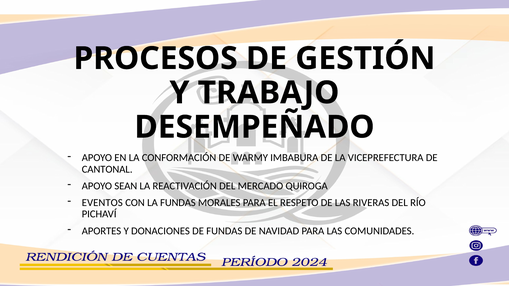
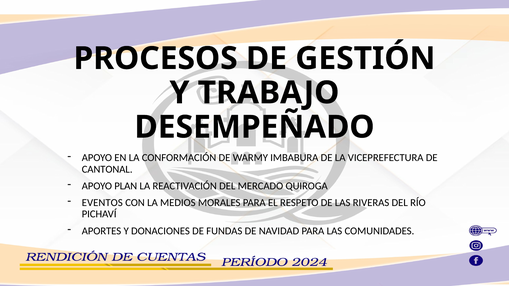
SEAN: SEAN -> PLAN
LA FUNDAS: FUNDAS -> MEDIOS
